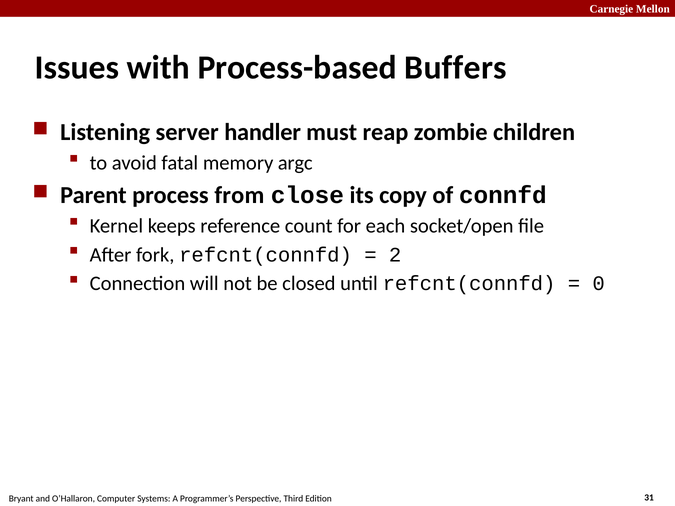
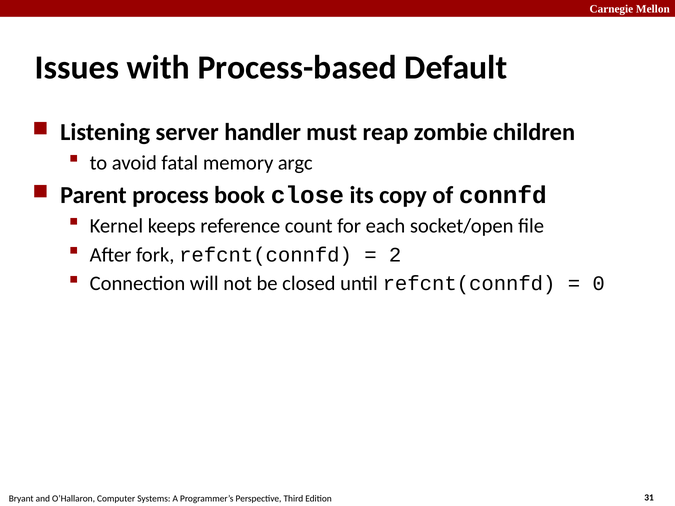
Buffers: Buffers -> Default
from: from -> book
